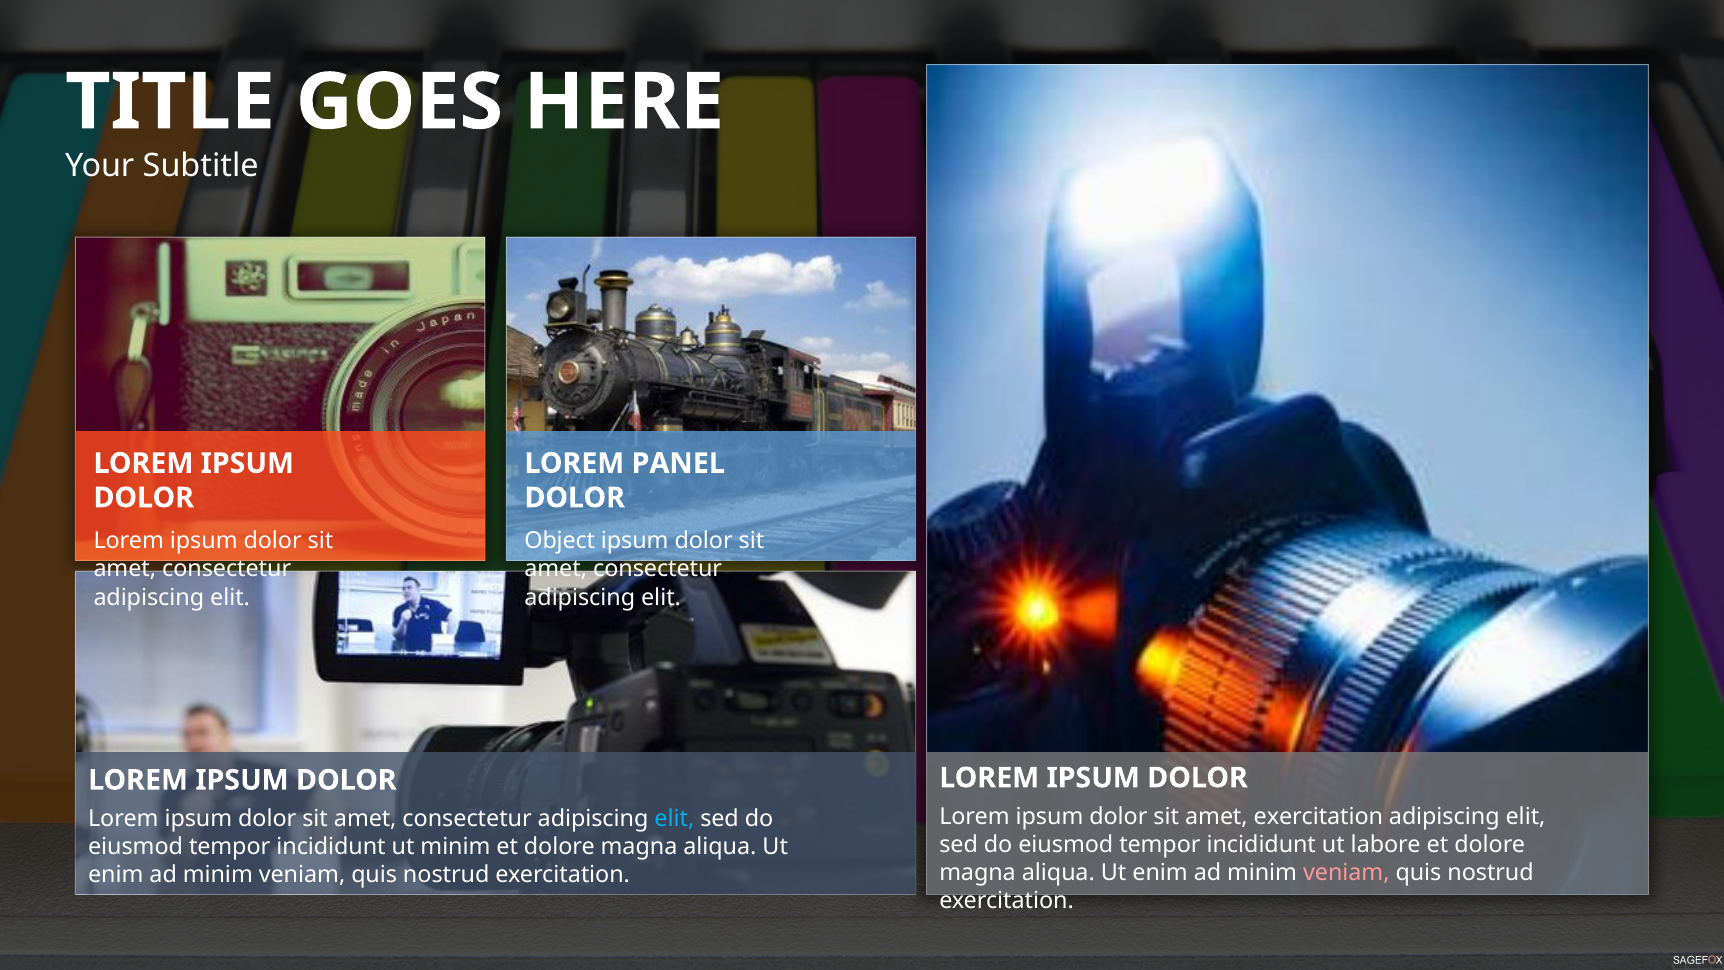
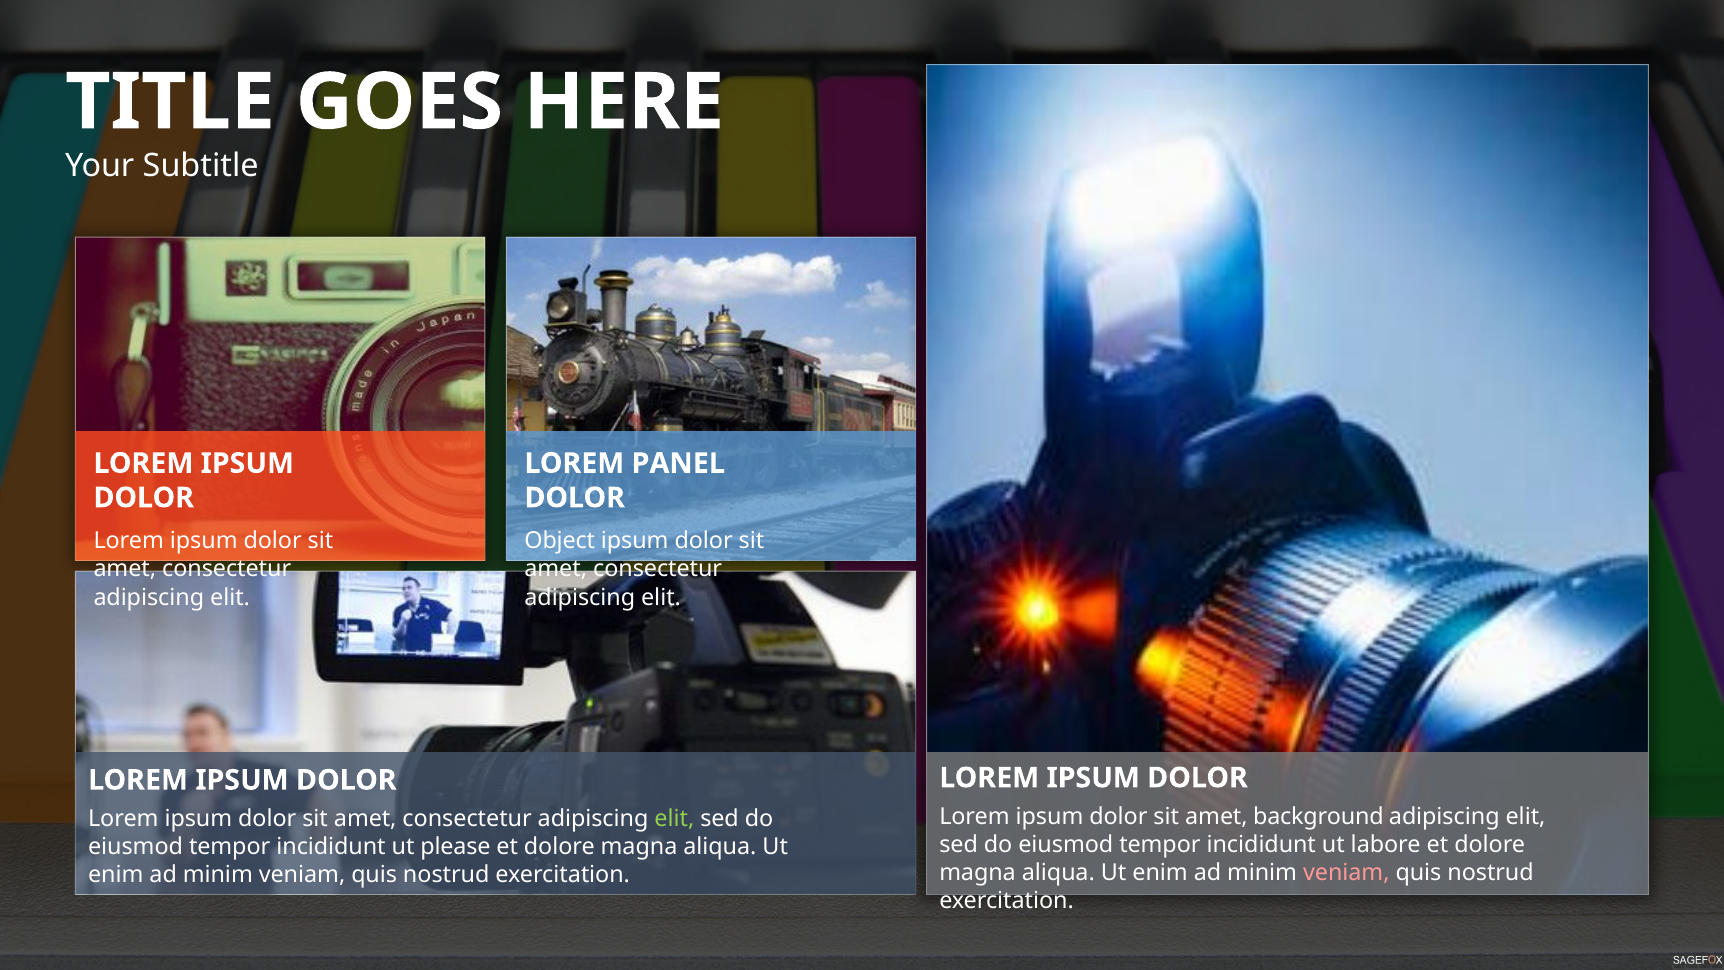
amet exercitation: exercitation -> background
elit at (674, 818) colour: light blue -> light green
ut minim: minim -> please
